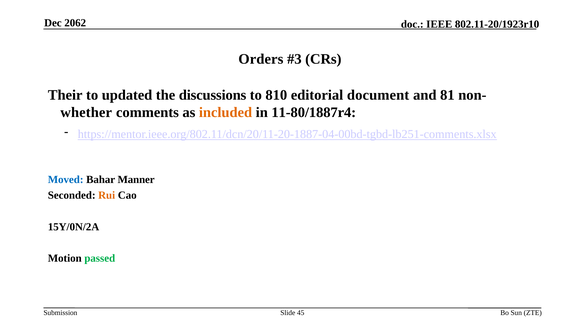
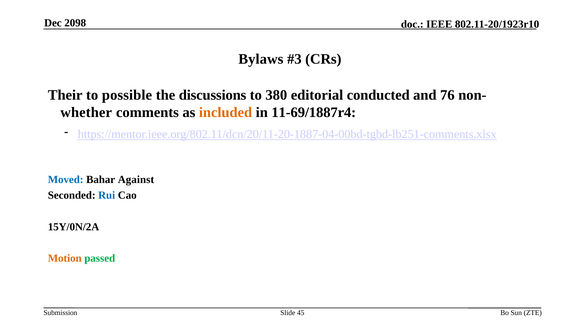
2062: 2062 -> 2098
Orders: Orders -> Bylaws
updated: updated -> possible
810: 810 -> 380
document: document -> conducted
81: 81 -> 76
11-80/1887r4: 11-80/1887r4 -> 11-69/1887r4
Manner: Manner -> Against
Rui colour: orange -> blue
Motion colour: black -> orange
